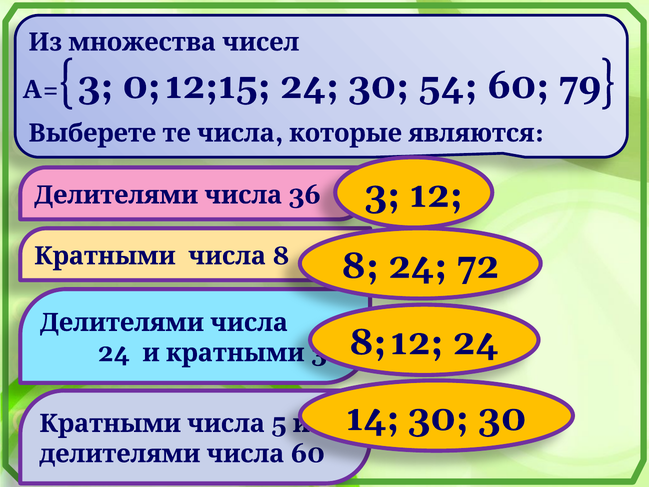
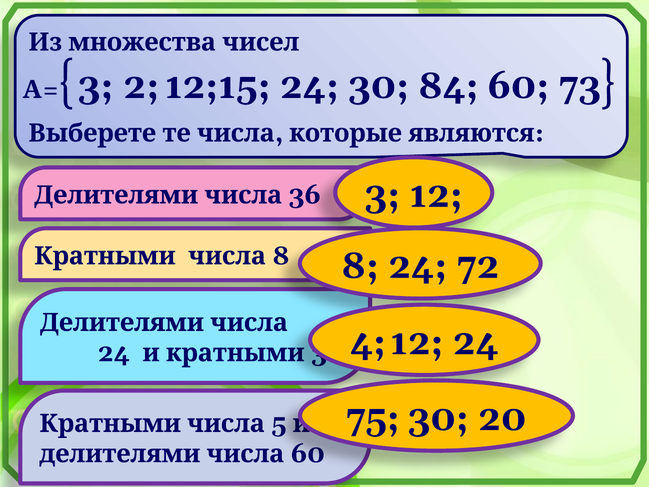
0: 0 -> 2
54: 54 -> 84
79: 79 -> 73
8 at (368, 342): 8 -> 4
14: 14 -> 75
30 30: 30 -> 20
